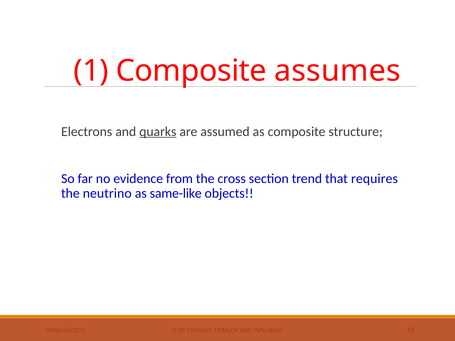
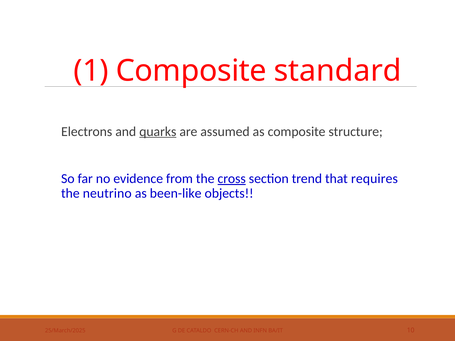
assumes: assumes -> standard
cross underline: none -> present
same-like: same-like -> been-like
